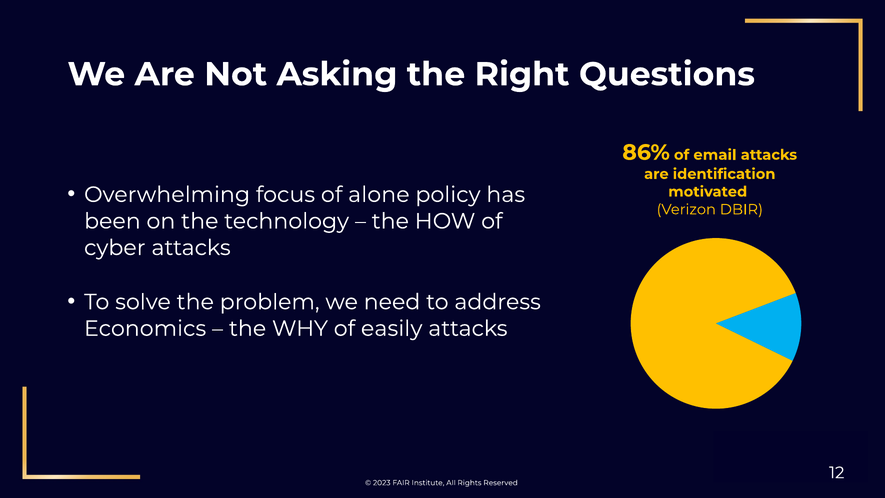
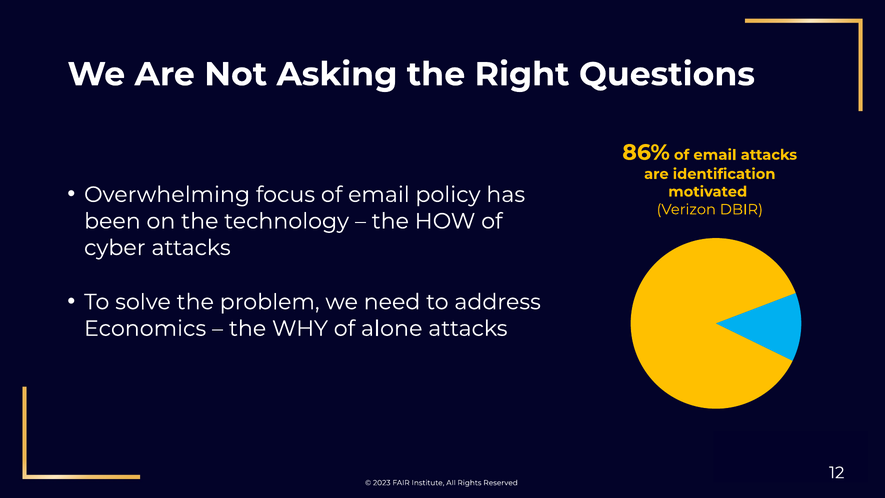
focus of alone: alone -> email
easily: easily -> alone
